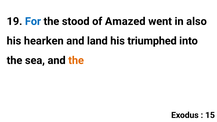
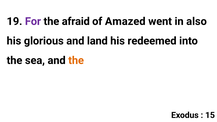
For colour: blue -> purple
stood: stood -> afraid
hearken: hearken -> glorious
triumphed: triumphed -> redeemed
